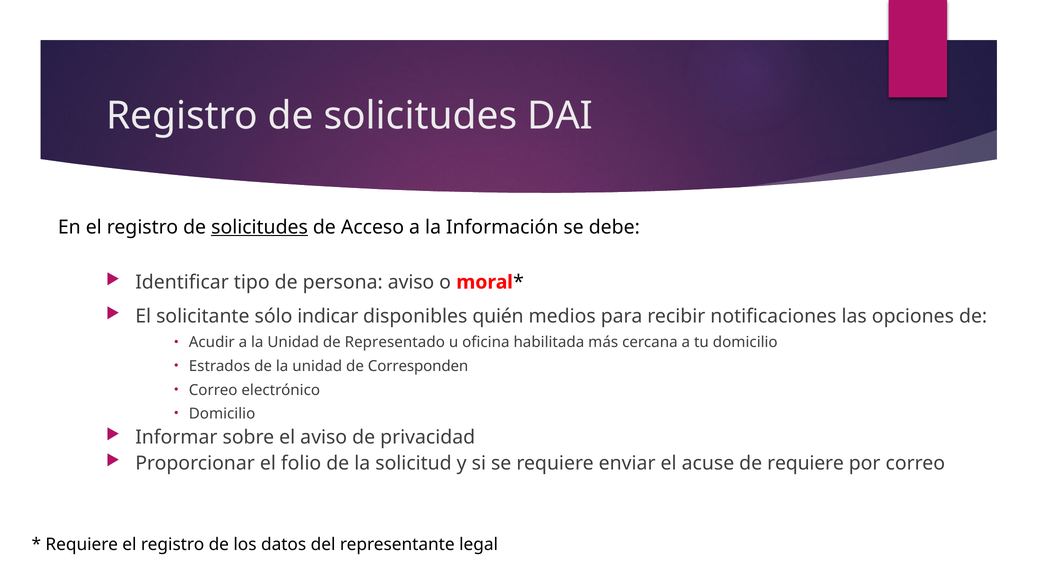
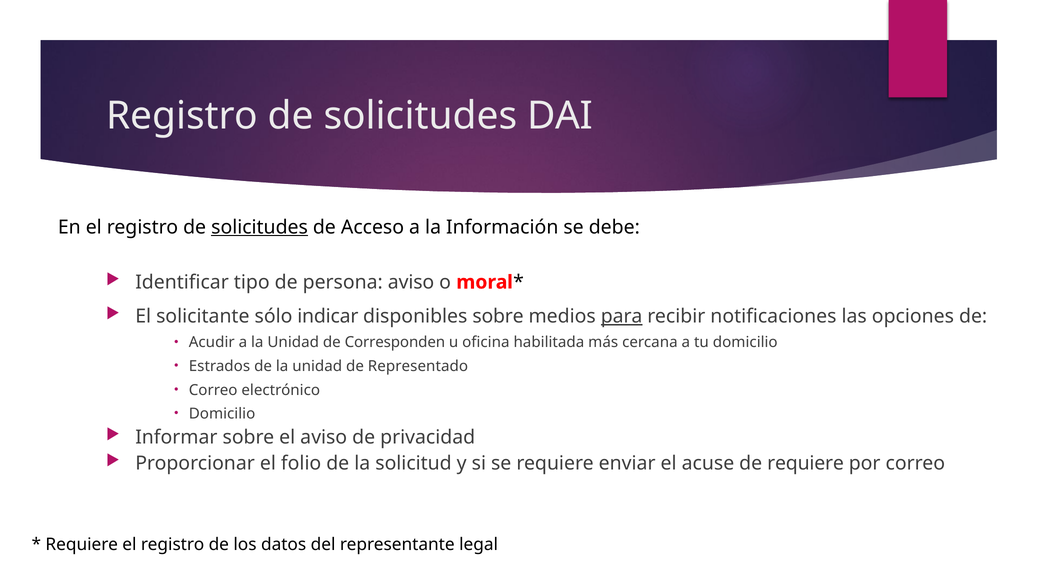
disponibles quién: quién -> sobre
para underline: none -> present
Representado: Representado -> Corresponden
Corresponden: Corresponden -> Representado
